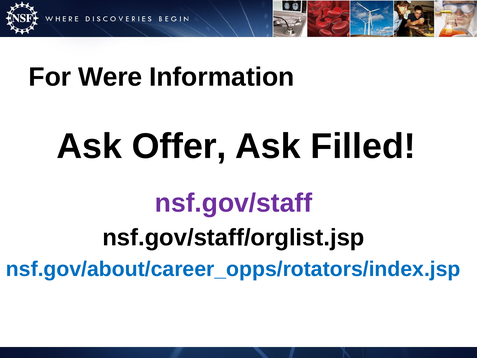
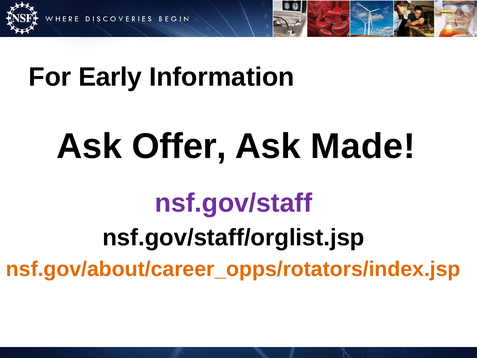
Were: Were -> Early
Filled: Filled -> Made
nsf.gov/about/career_opps/rotators/index.jsp colour: blue -> orange
